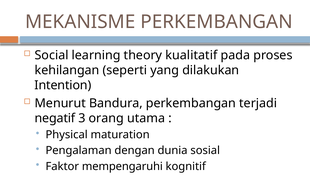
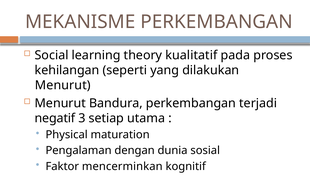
Intention at (63, 85): Intention -> Menurut
orang: orang -> setiap
mempengaruhi: mempengaruhi -> mencerminkan
